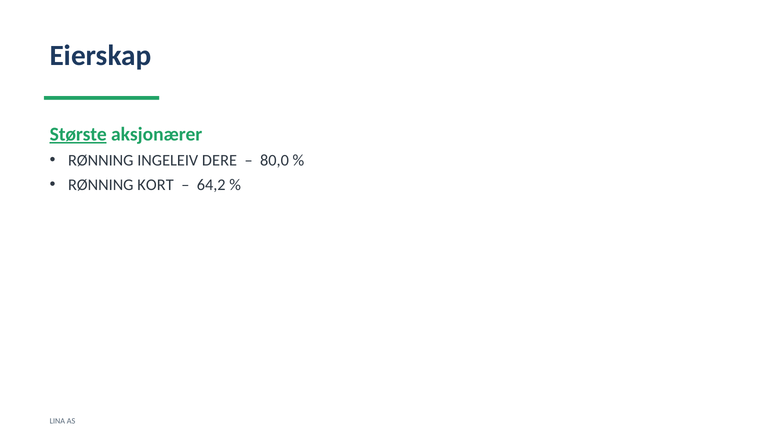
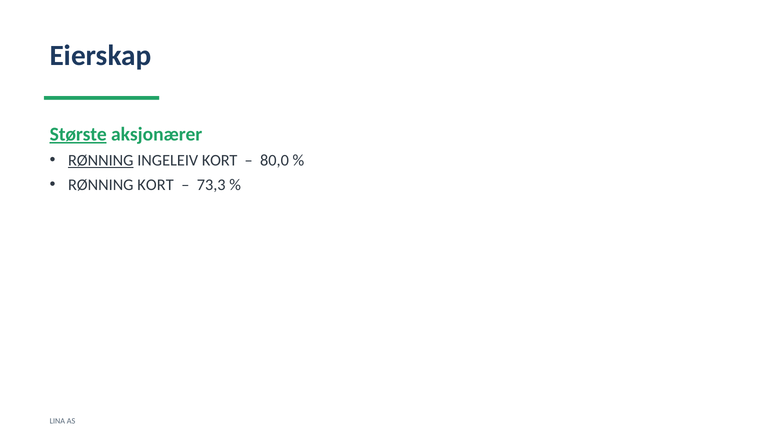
RØNNING at (101, 161) underline: none -> present
INGELEIV DERE: DERE -> KORT
64,2: 64,2 -> 73,3
